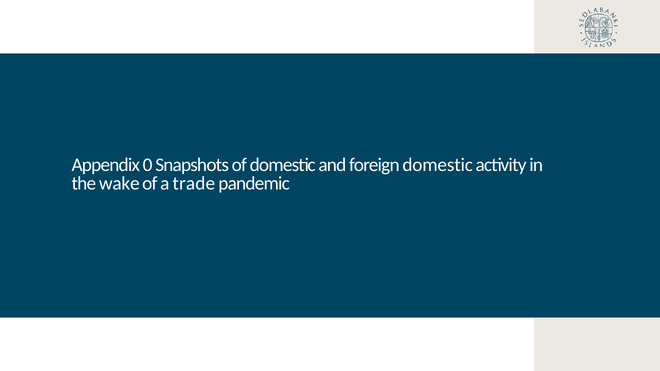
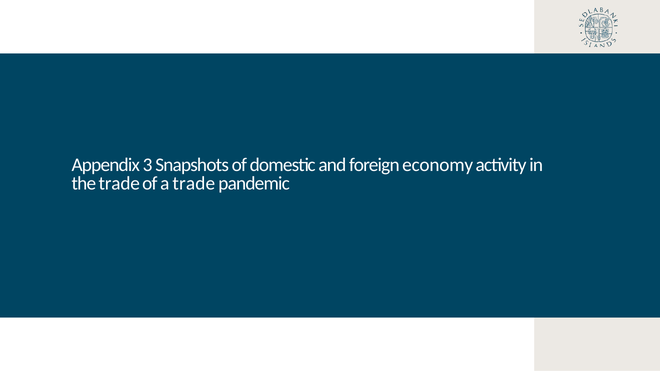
0: 0 -> 3
foreign domestic: domestic -> economy
the wake: wake -> trade
